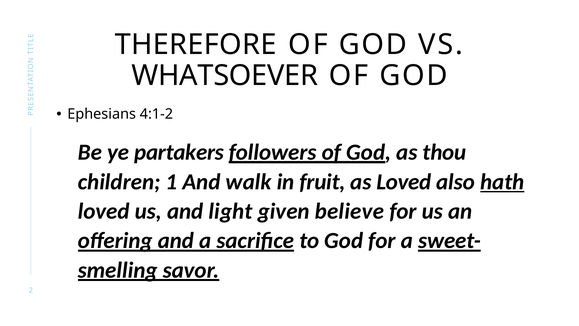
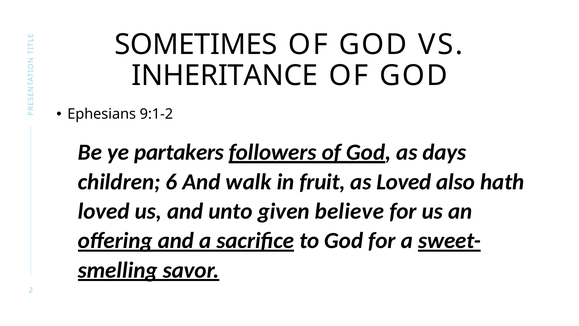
THEREFORE: THEREFORE -> SOMETIMES
WHATSOEVER: WHATSOEVER -> INHERITANCE
4:1-2: 4:1-2 -> 9:1-2
thou: thou -> days
1: 1 -> 6
hath underline: present -> none
light: light -> unto
